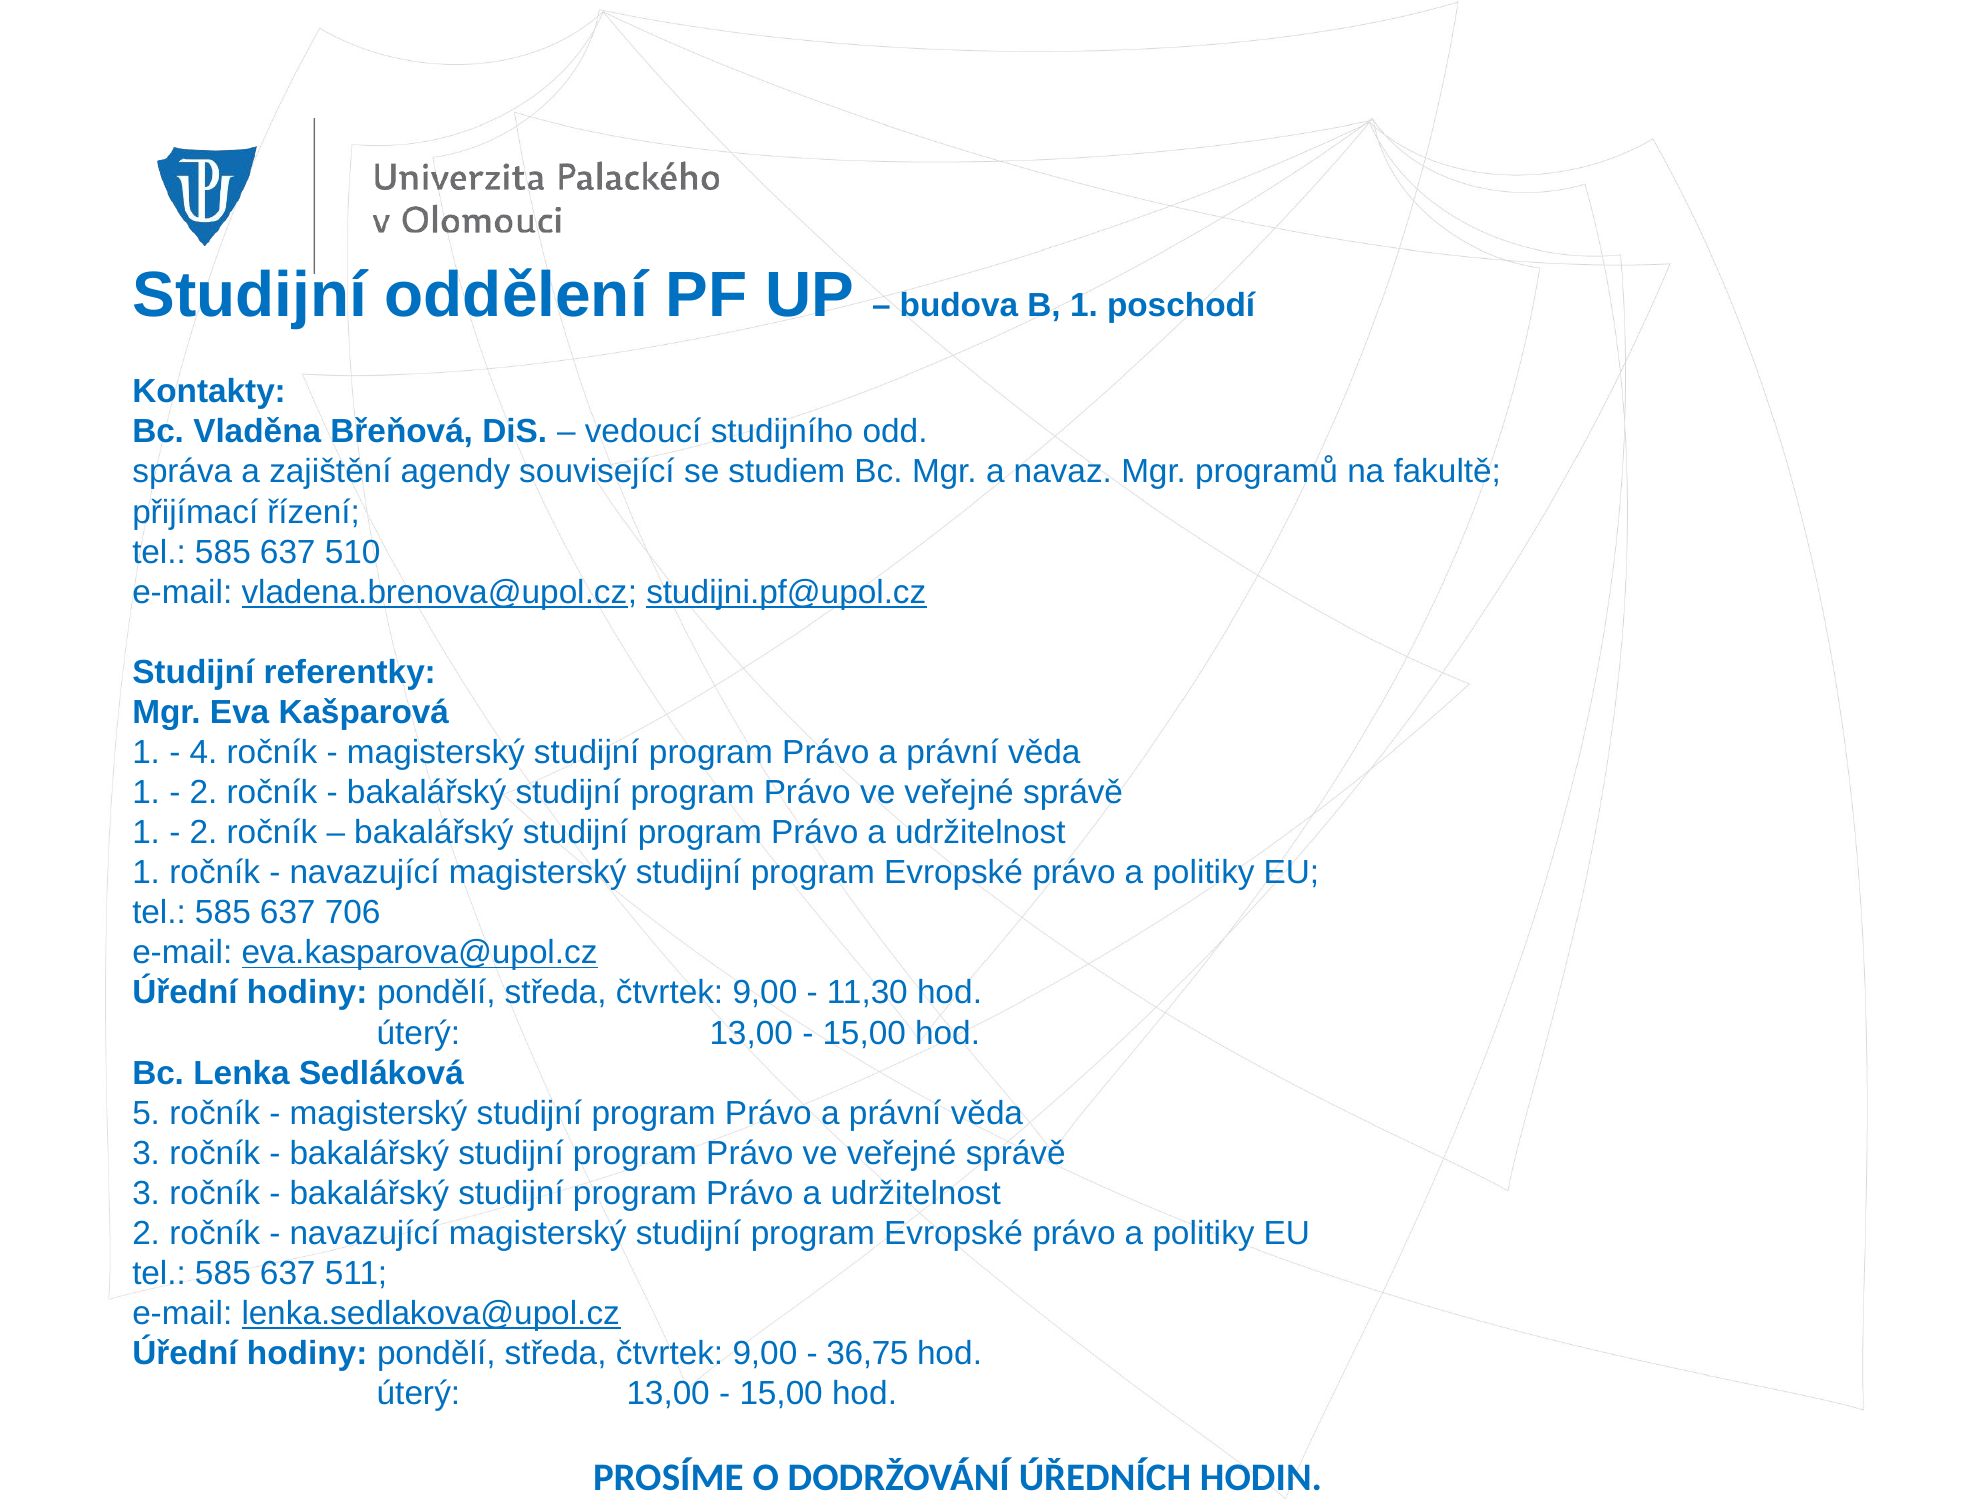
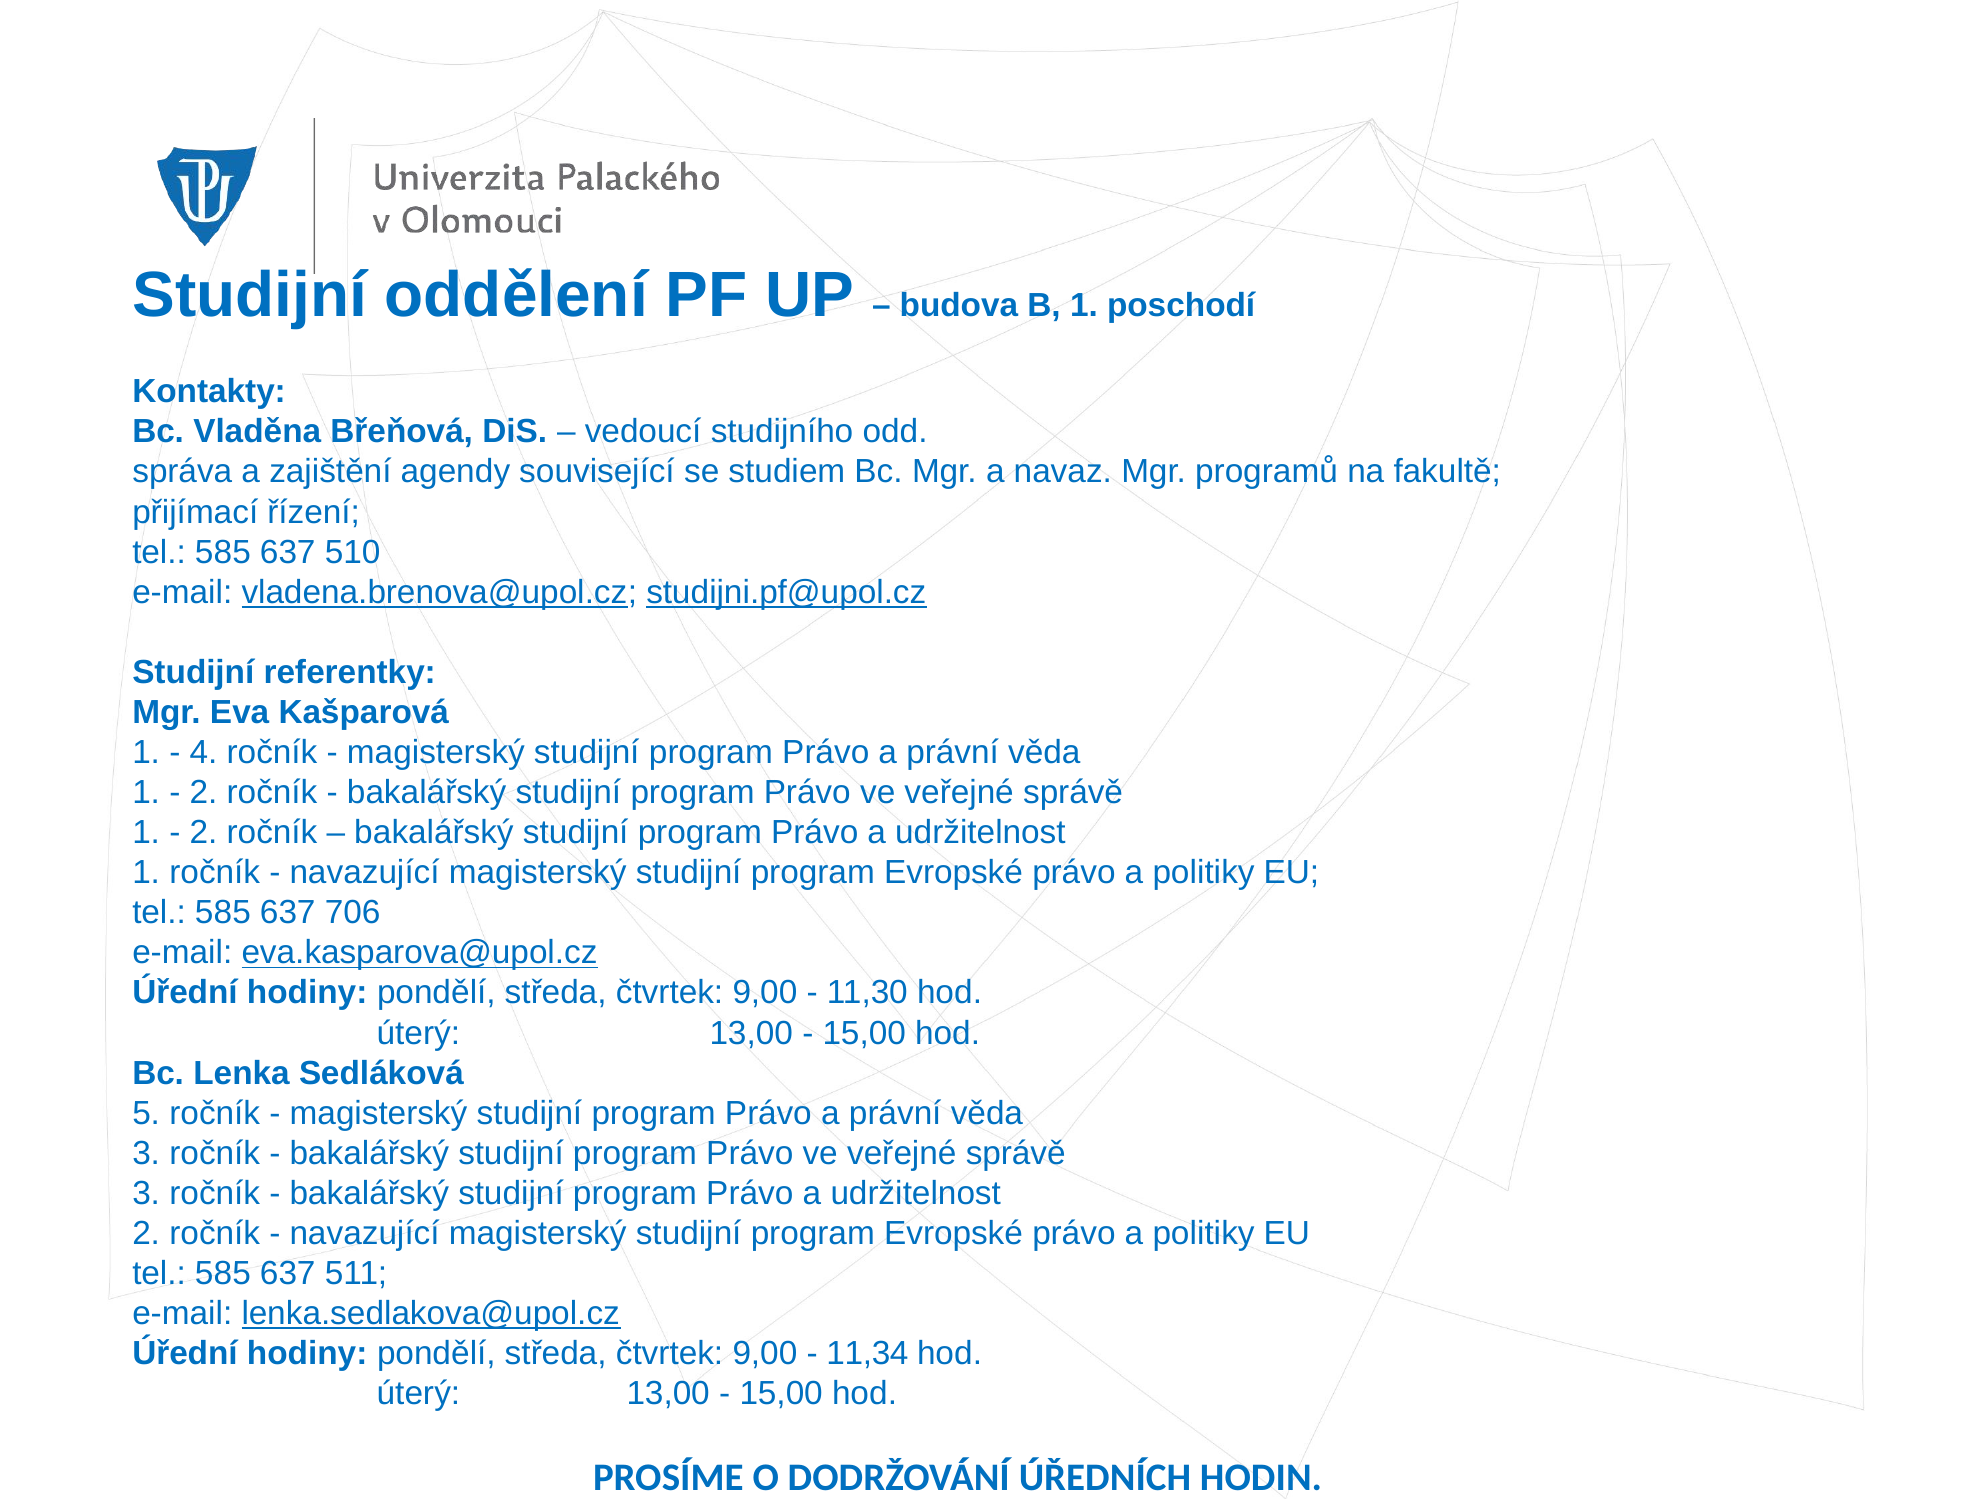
36,75: 36,75 -> 11,34
